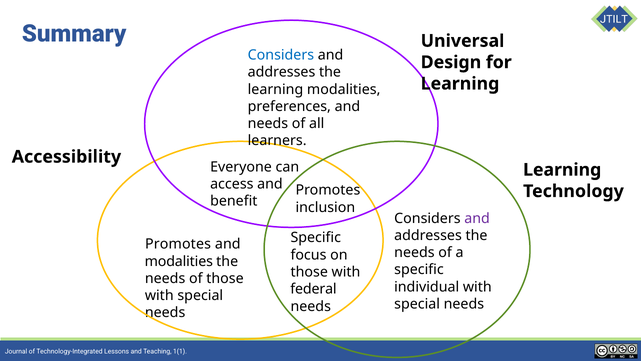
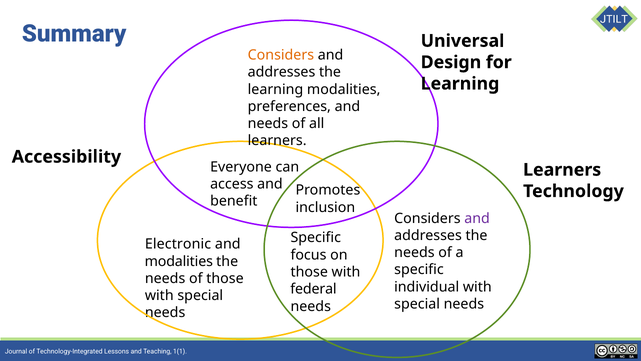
Considers at (281, 55) colour: blue -> orange
Learning at (562, 170): Learning -> Learners
Promotes at (178, 244): Promotes -> Electronic
